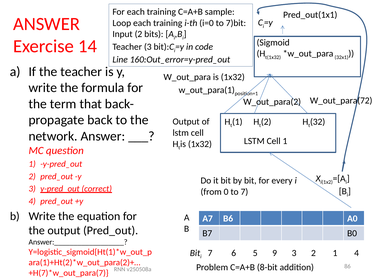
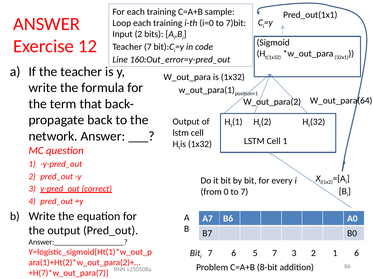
14: 14 -> 12
Teacher 3: 3 -> 7
W_out_para(72: W_out_para(72 -> W_out_para(64
5 9: 9 -> 7
1 4: 4 -> 6
